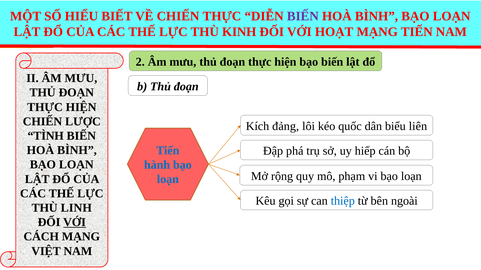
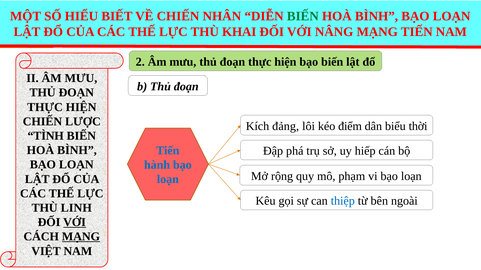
CHIẾN THỰC: THỰC -> NHÂN
BIẾN at (303, 16) colour: purple -> green
KINH: KINH -> KHAI
HOẠT: HOẠT -> NÂNG
quốc: quốc -> điểm
liên: liên -> thời
MẠNG at (81, 237) underline: none -> present
